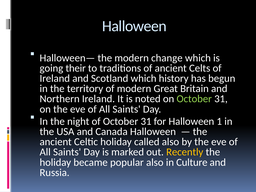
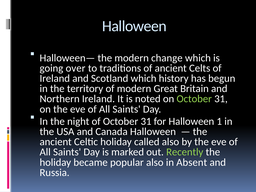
their: their -> over
Recently colour: yellow -> light green
Culture: Culture -> Absent
